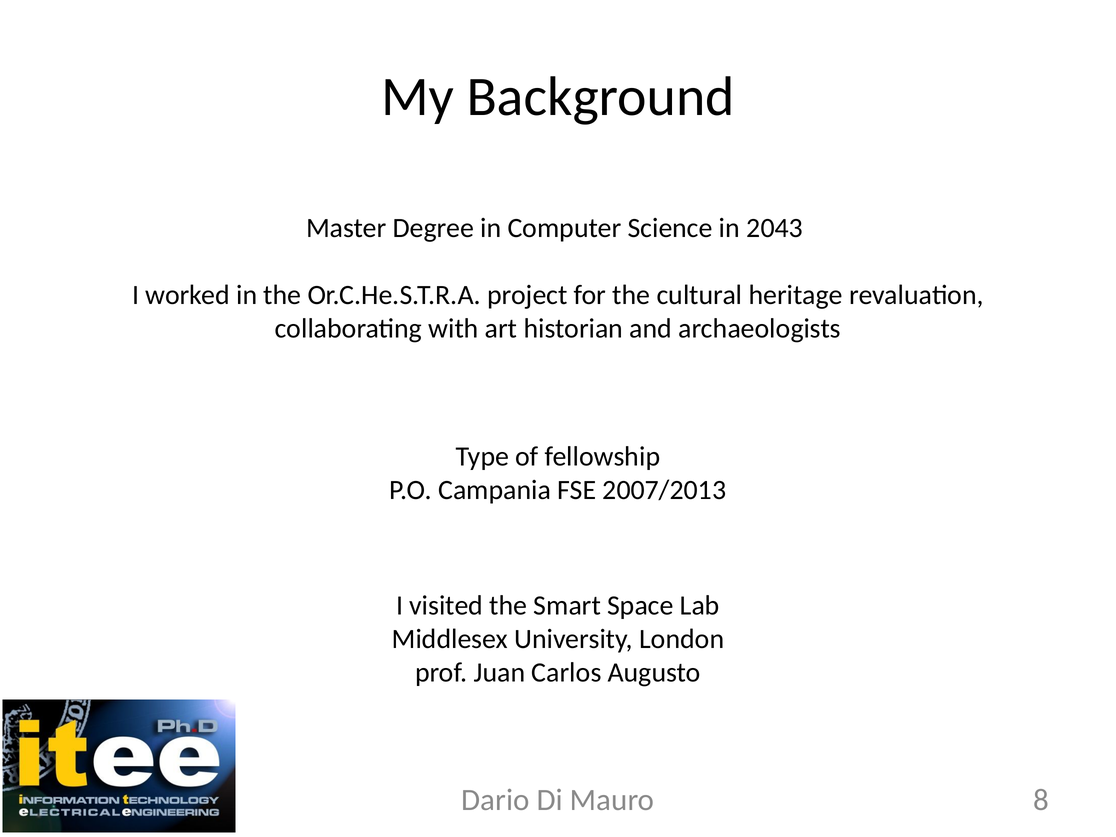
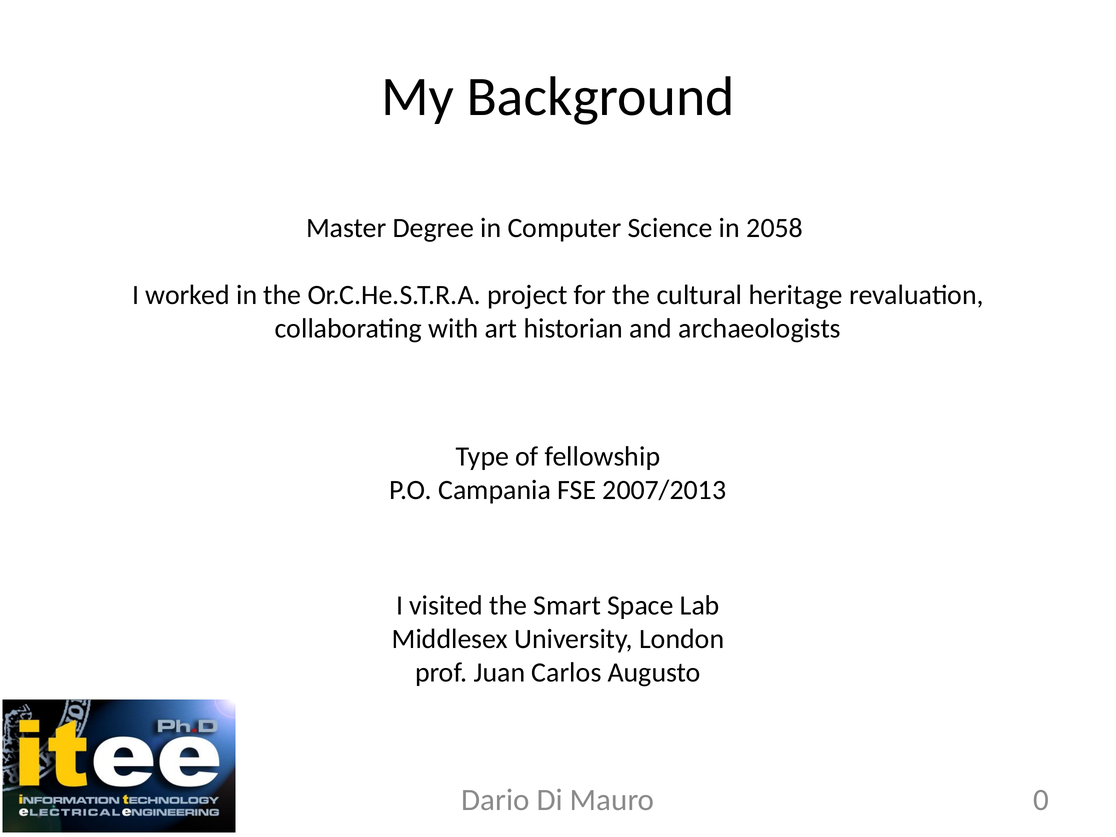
2043: 2043 -> 2058
8: 8 -> 0
